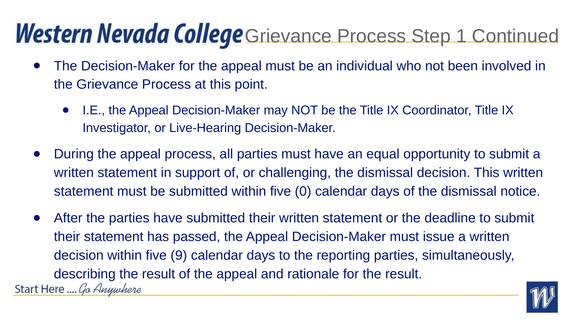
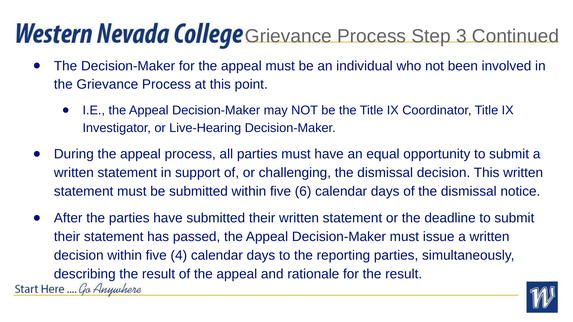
1: 1 -> 3
0: 0 -> 6
9: 9 -> 4
